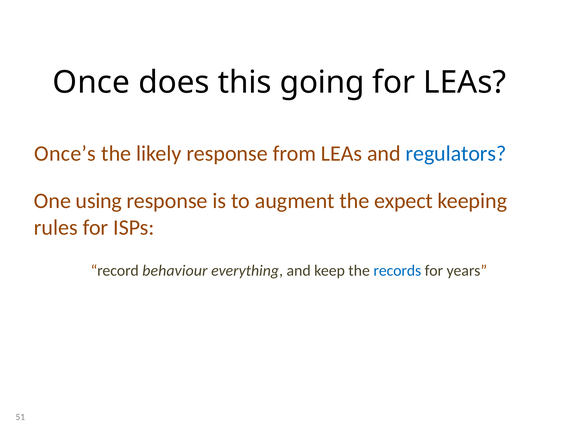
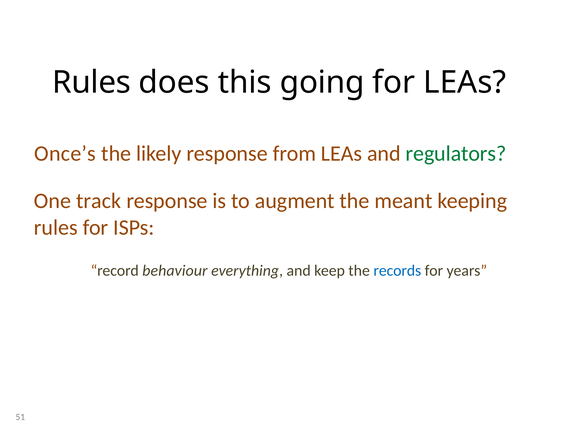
Once at (91, 83): Once -> Rules
regulators colour: blue -> green
using: using -> track
expect: expect -> meant
